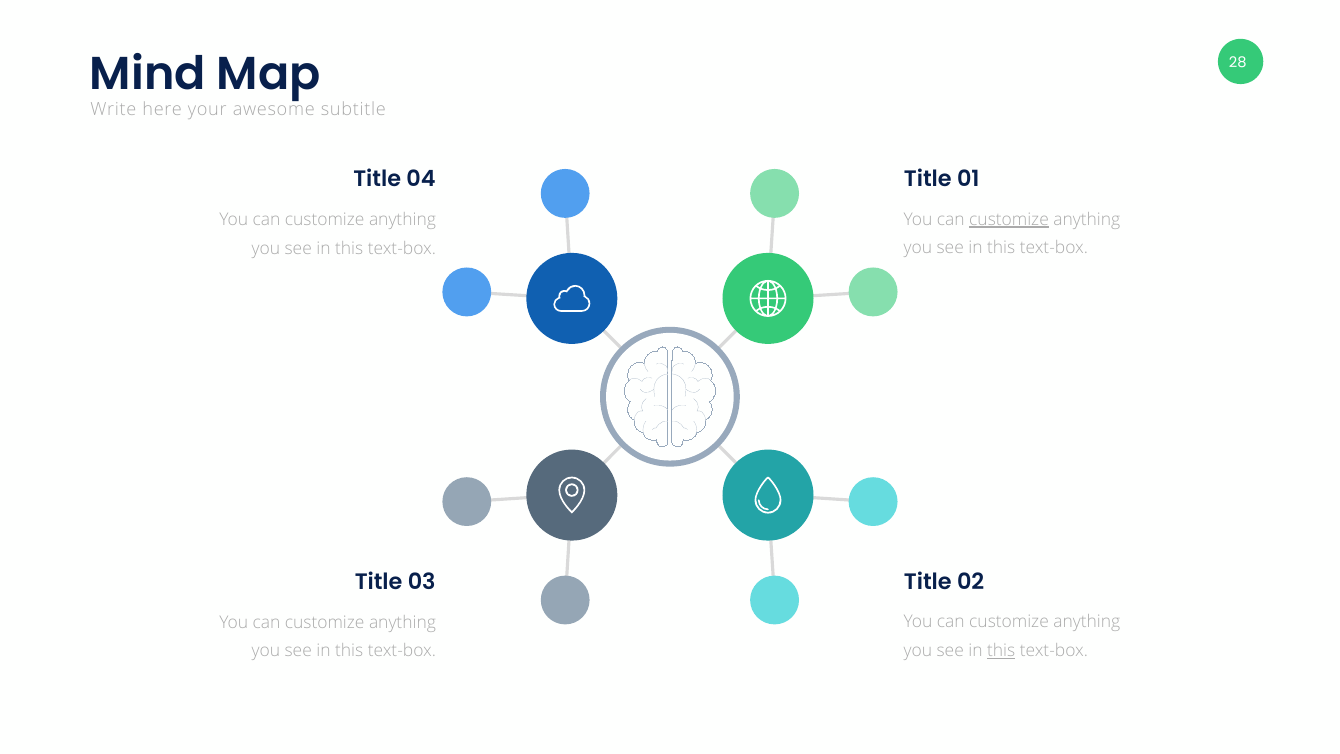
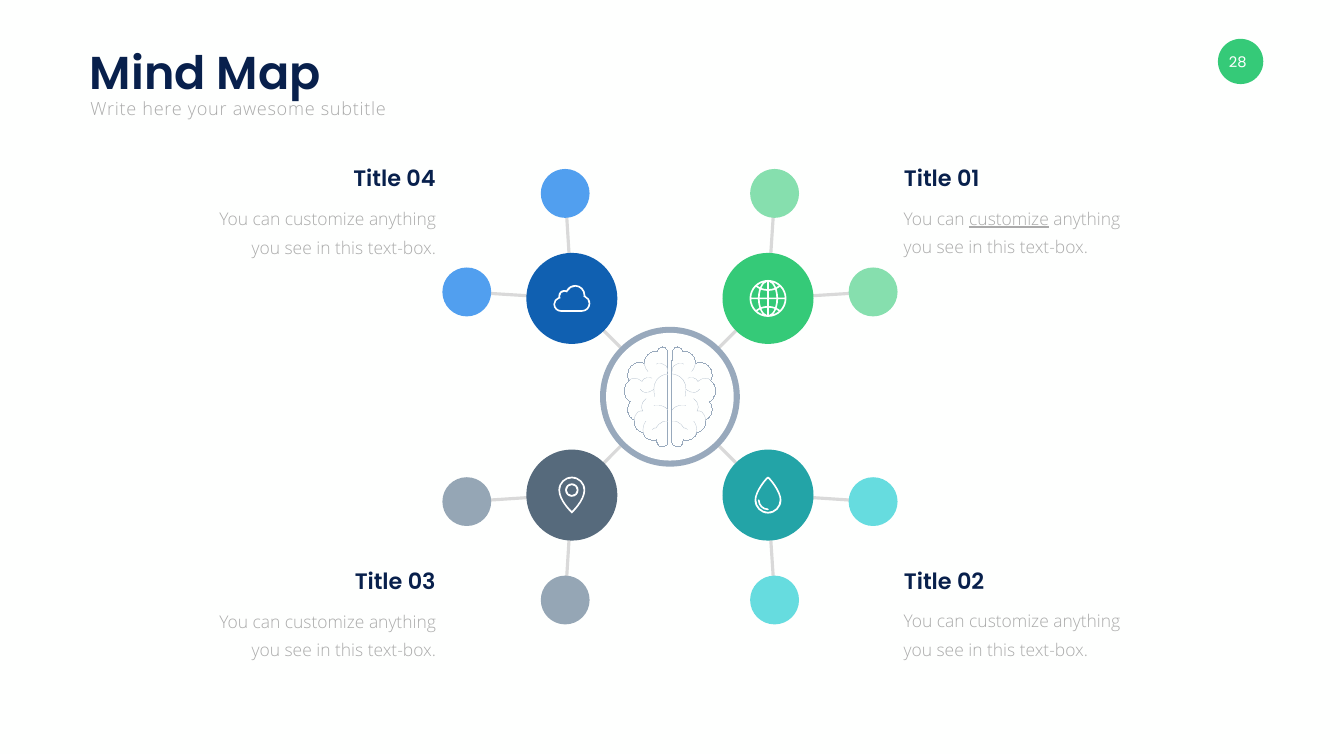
this at (1001, 651) underline: present -> none
